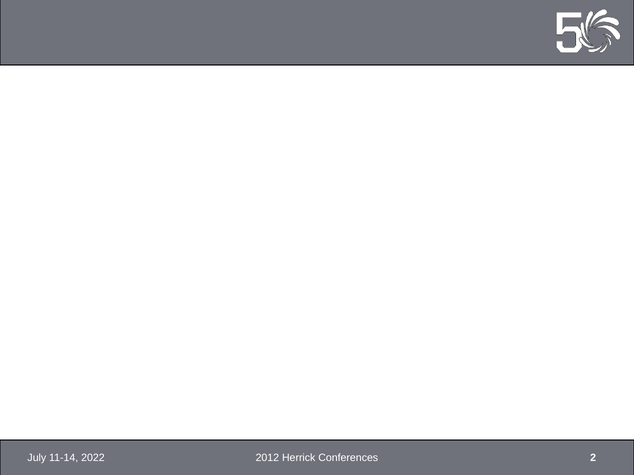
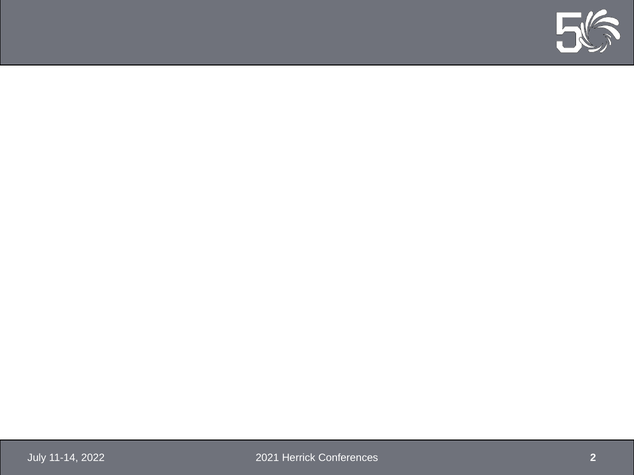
2012: 2012 -> 2021
